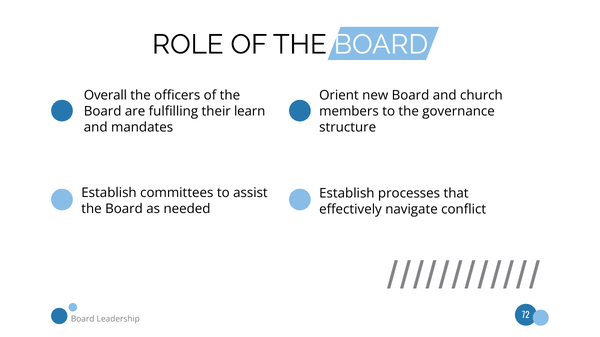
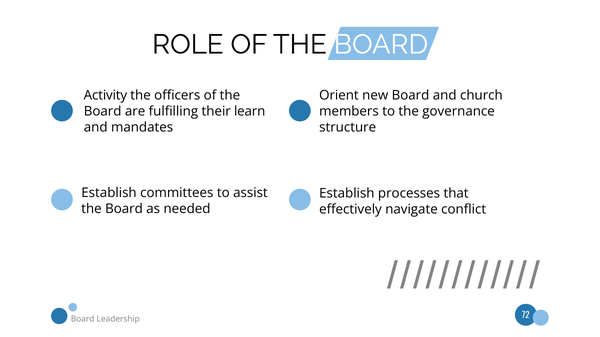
Overall: Overall -> Activity
